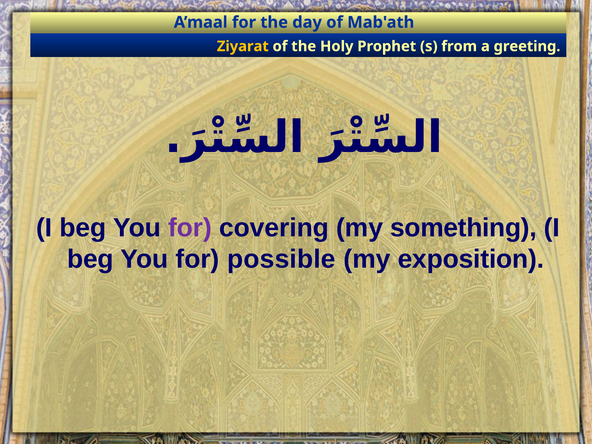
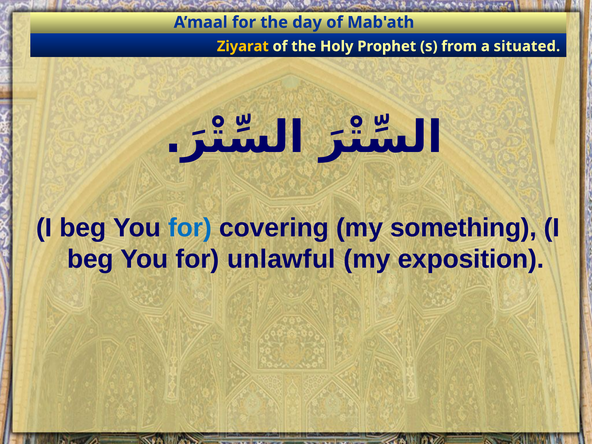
greeting: greeting -> situated
for at (190, 228) colour: purple -> blue
possible: possible -> unlawful
